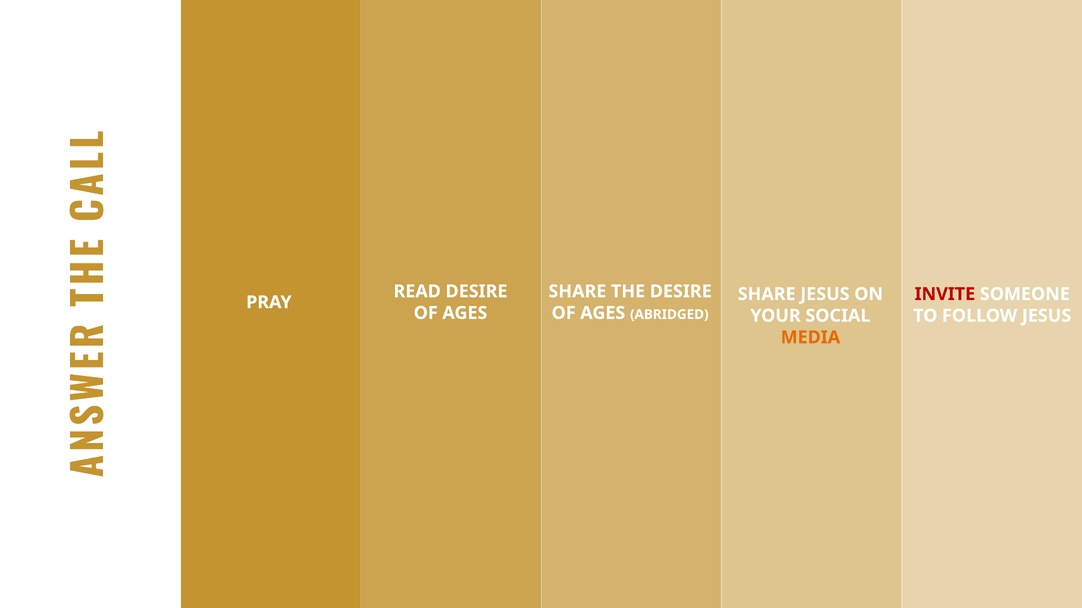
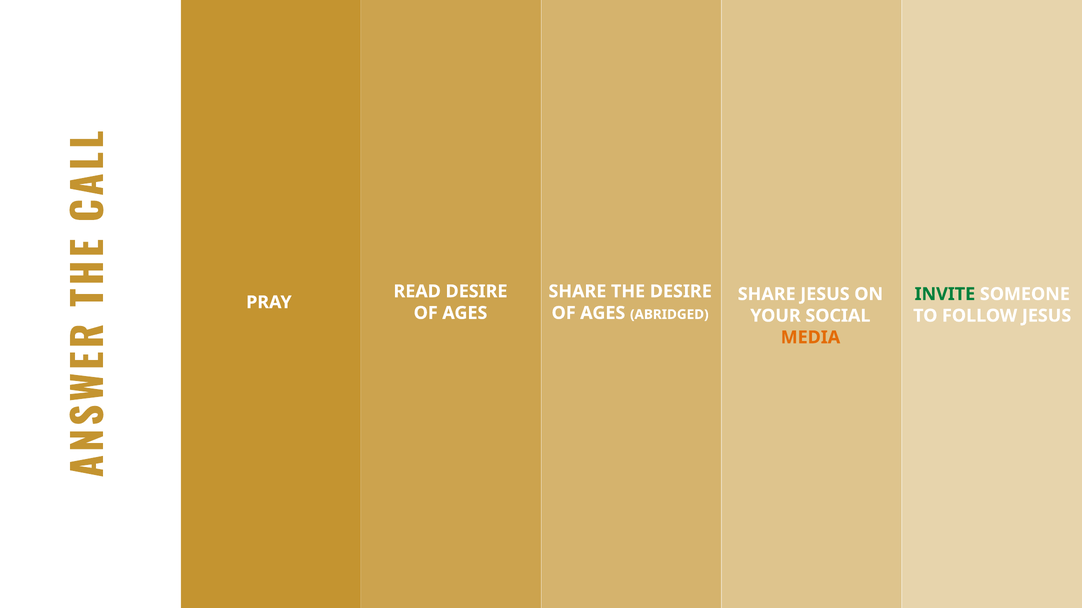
INVITE colour: red -> green
